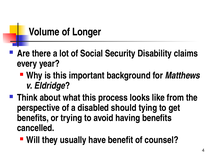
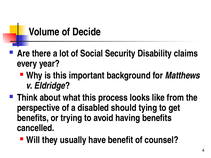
Longer: Longer -> Decide
